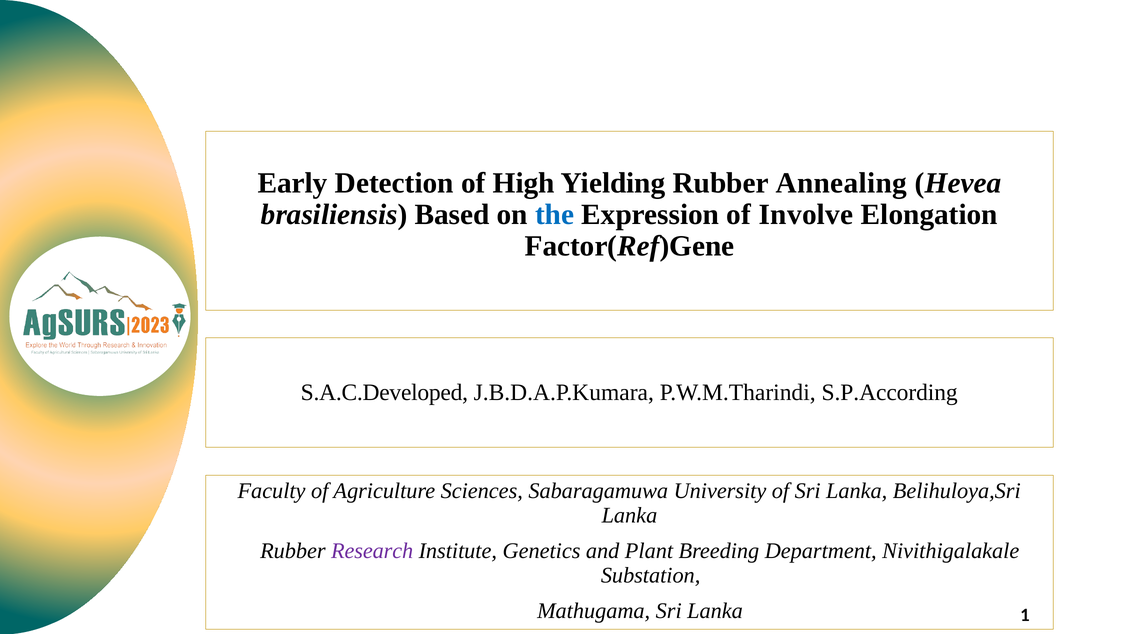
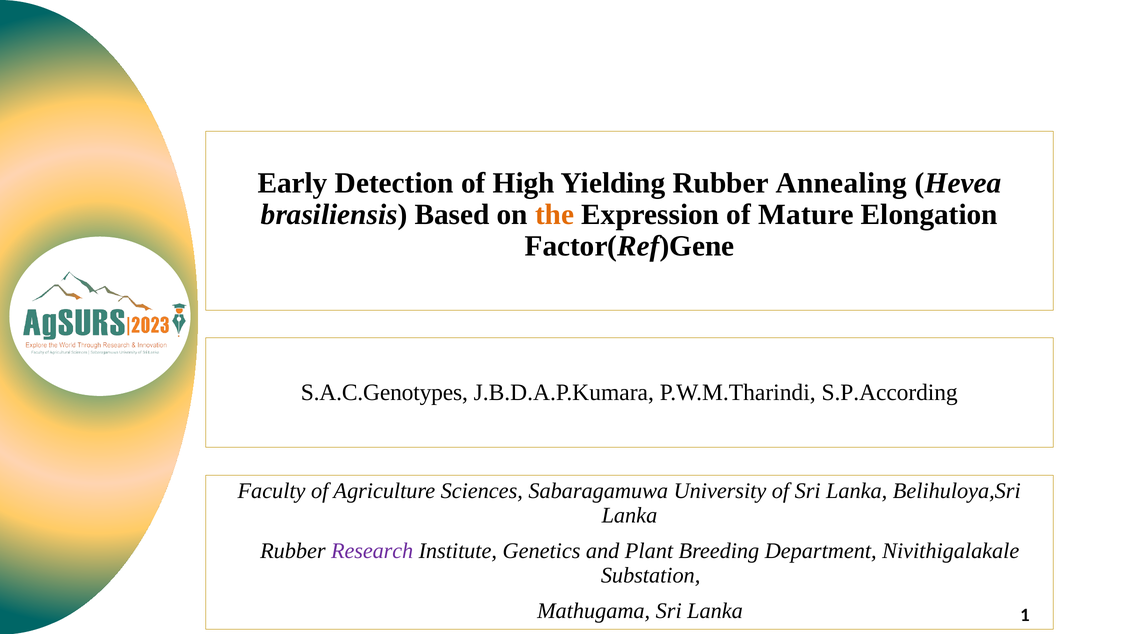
the colour: blue -> orange
Involve: Involve -> Mature
S.A.C.Developed: S.A.C.Developed -> S.A.C.Genotypes
